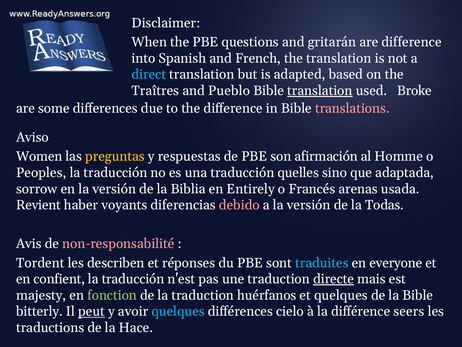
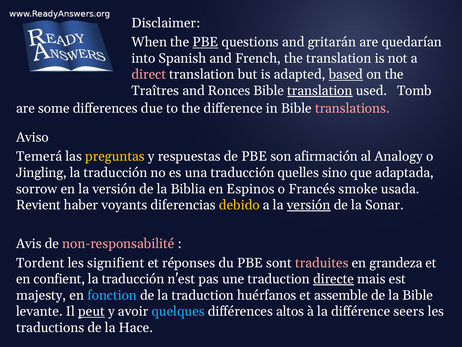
PBE at (205, 42) underline: none -> present
are difference: difference -> quedarían
direct colour: light blue -> pink
based underline: none -> present
Pueblo: Pueblo -> Ronces
Broke: Broke -> Tomb
Women: Women -> Temerá
Homme: Homme -> Analogy
Peoples: Peoples -> Jingling
Entirely: Entirely -> Espinos
arenas: arenas -> smoke
debido colour: pink -> yellow
versión at (309, 205) underline: none -> present
Todas: Todas -> Sonar
describen: describen -> signifient
traduites colour: light blue -> pink
everyone: everyone -> grandeza
fonction colour: light green -> light blue
et quelques: quelques -> assemble
bitterly: bitterly -> levante
cielo: cielo -> altos
